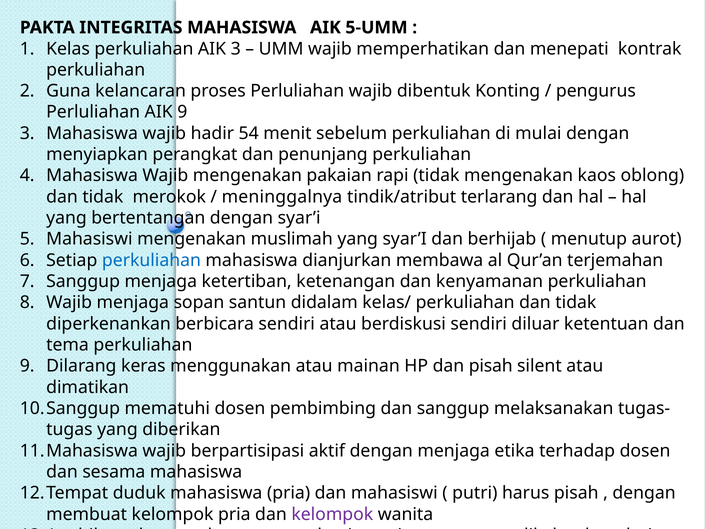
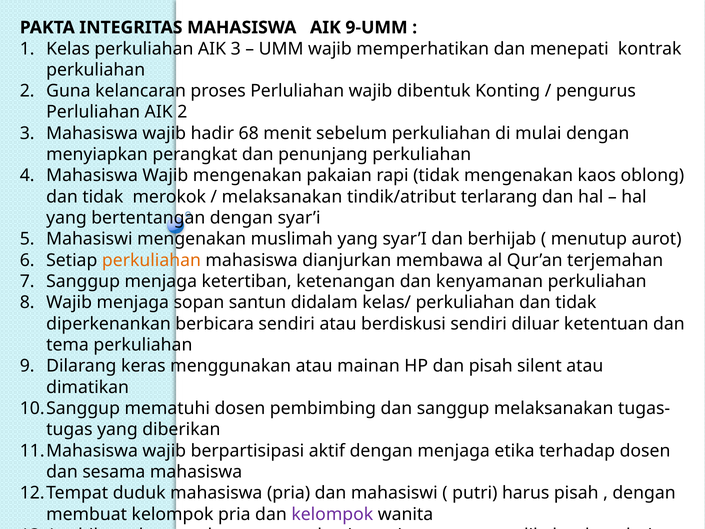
5-UMM: 5-UMM -> 9-UMM
AIK 9: 9 -> 2
54: 54 -> 68
meninggalnya at (282, 197): meninggalnya -> melaksanakan
perkuliahan at (151, 260) colour: blue -> orange
